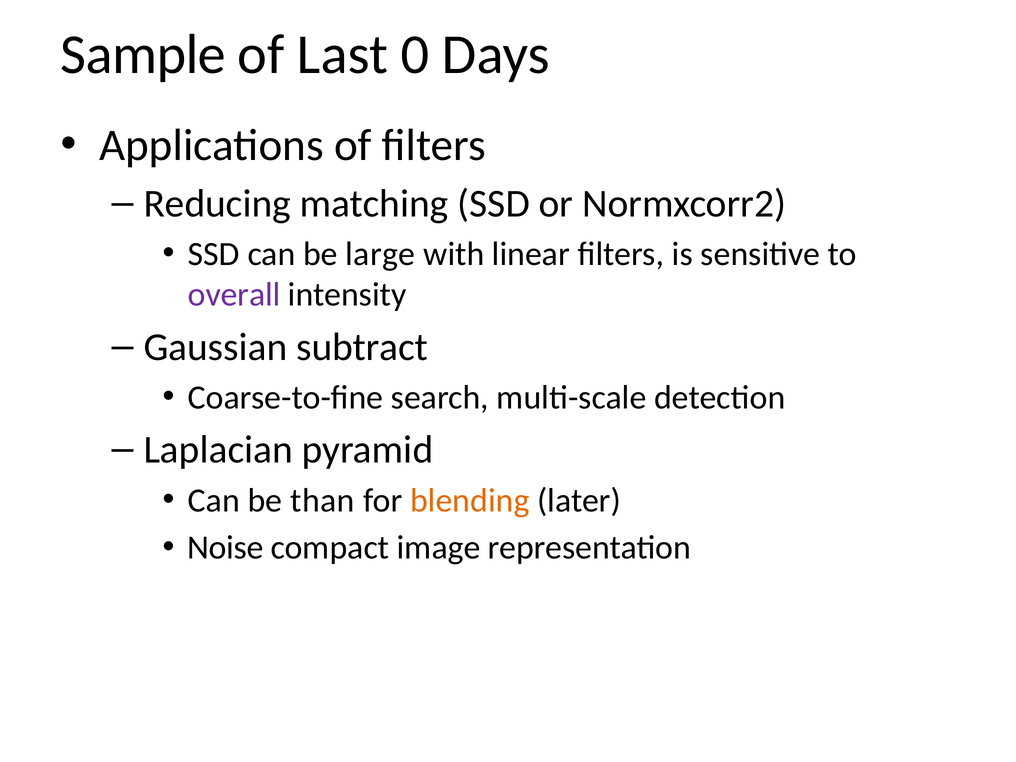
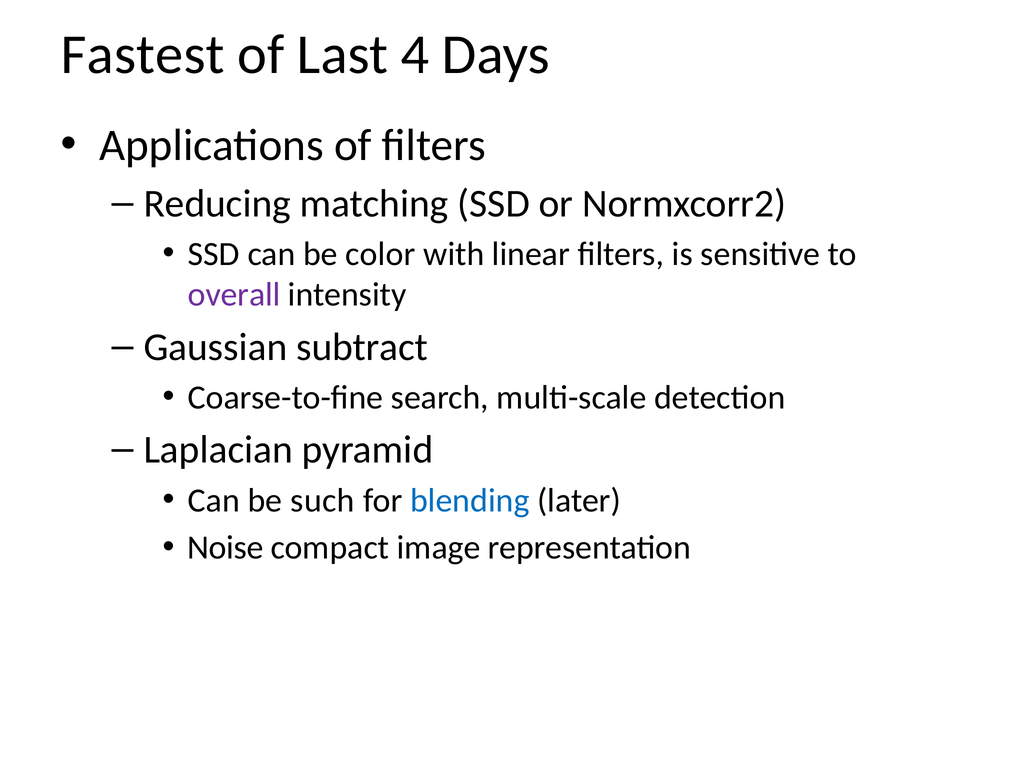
Sample: Sample -> Fastest
0: 0 -> 4
large: large -> color
than: than -> such
blending colour: orange -> blue
